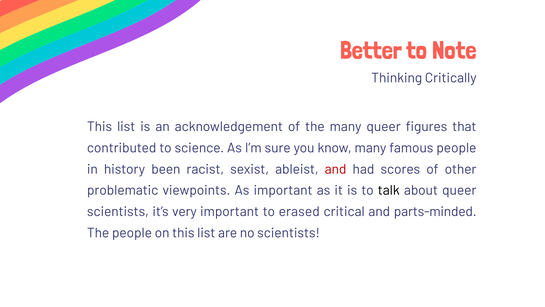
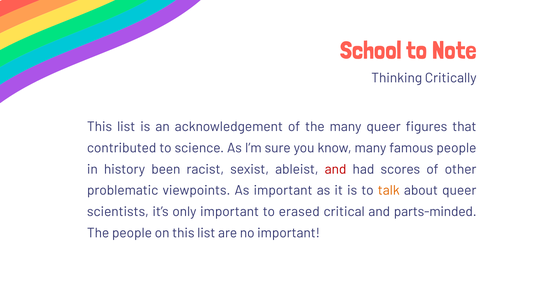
Better: Better -> School
talk colour: black -> orange
very: very -> only
no scientists: scientists -> important
